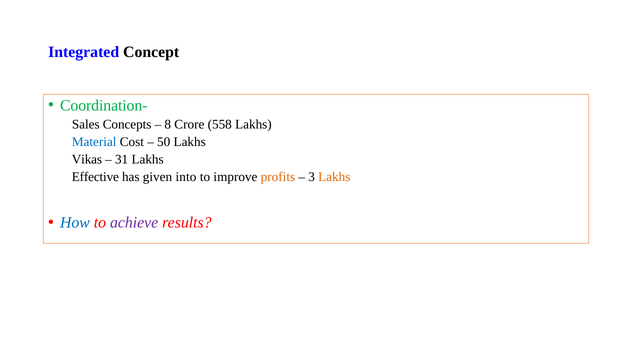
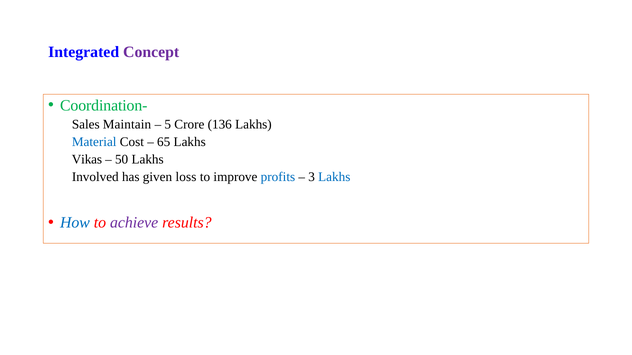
Concept colour: black -> purple
Concepts: Concepts -> Maintain
8: 8 -> 5
558: 558 -> 136
50: 50 -> 65
31: 31 -> 50
Effective: Effective -> Involved
into: into -> loss
profits colour: orange -> blue
Lakhs at (334, 177) colour: orange -> blue
